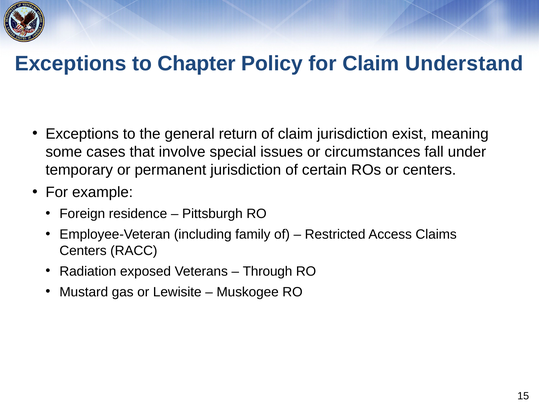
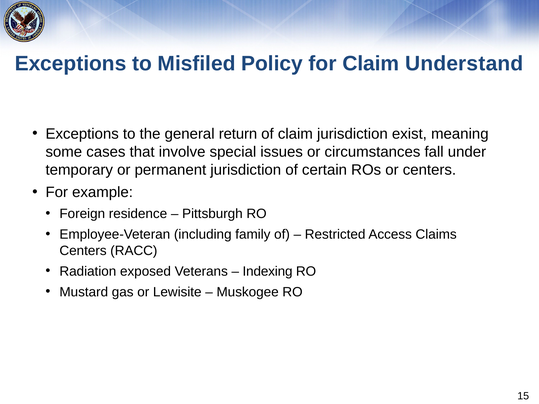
Chapter: Chapter -> Misfiled
Through: Through -> Indexing
